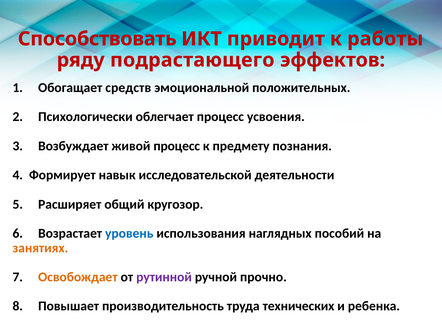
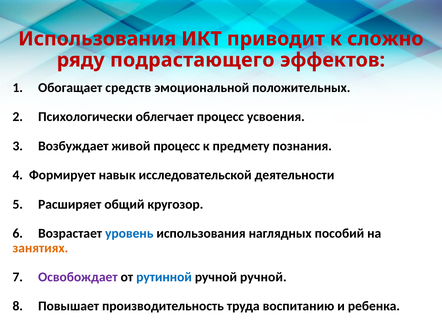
Способствовать at (97, 39): Способствовать -> Использования
работы: работы -> сложно
Освобождает colour: orange -> purple
рутинной colour: purple -> blue
ручной прочно: прочно -> ручной
технических: технических -> воспитанию
